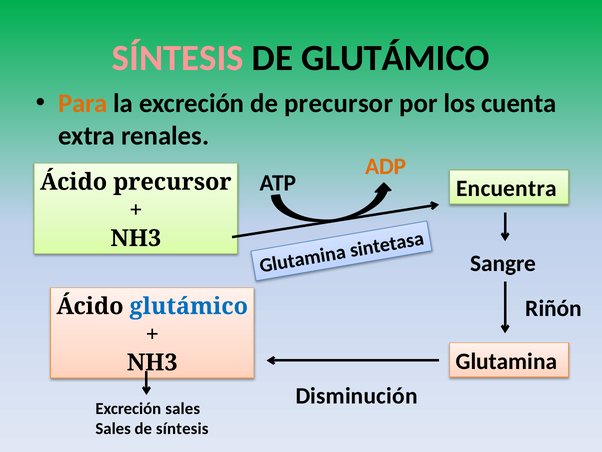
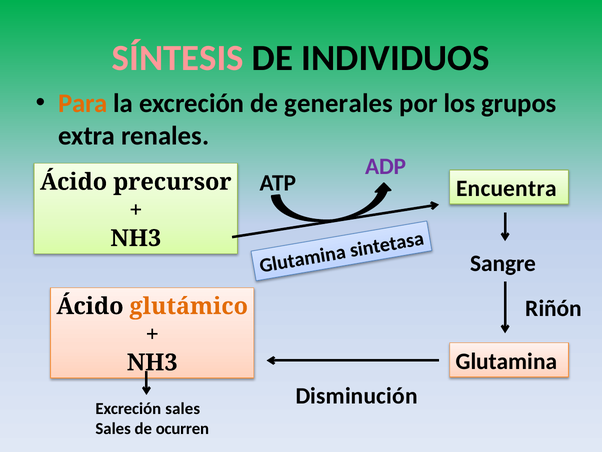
DE GLUTÁMICO: GLUTÁMICO -> INDIVIDUOS
de precursor: precursor -> generales
cuenta: cuenta -> grupos
ADP colour: orange -> purple
glutámico at (189, 306) colour: blue -> orange
de síntesis: síntesis -> ocurren
